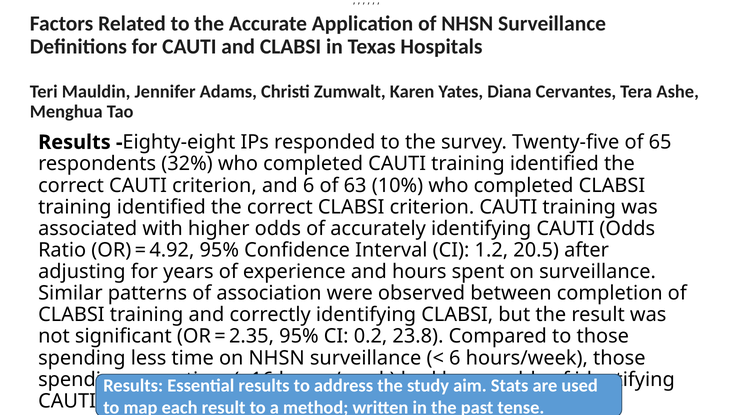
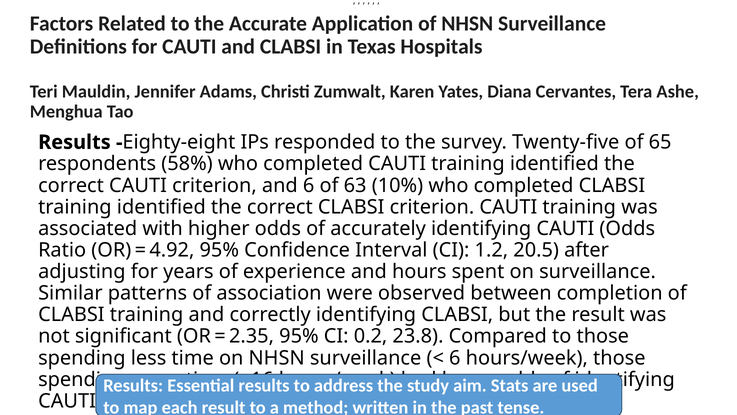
32%: 32% -> 58%
